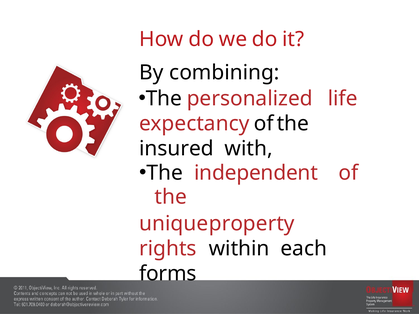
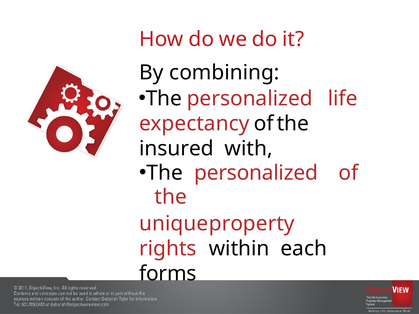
independent: independent -> personalized
